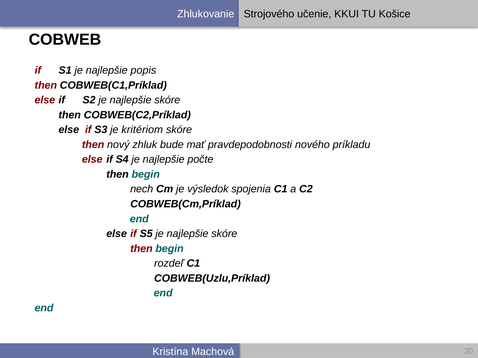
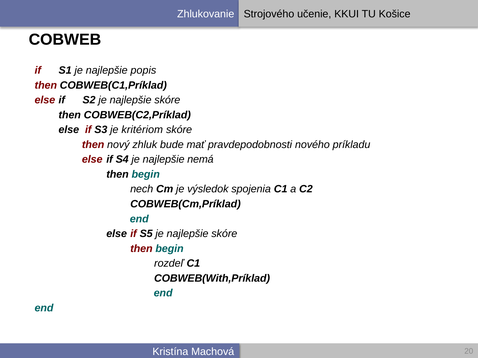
počte: počte -> nemá
COBWEB(Uzlu,Príklad: COBWEB(Uzlu,Príklad -> COBWEB(With,Príklad
